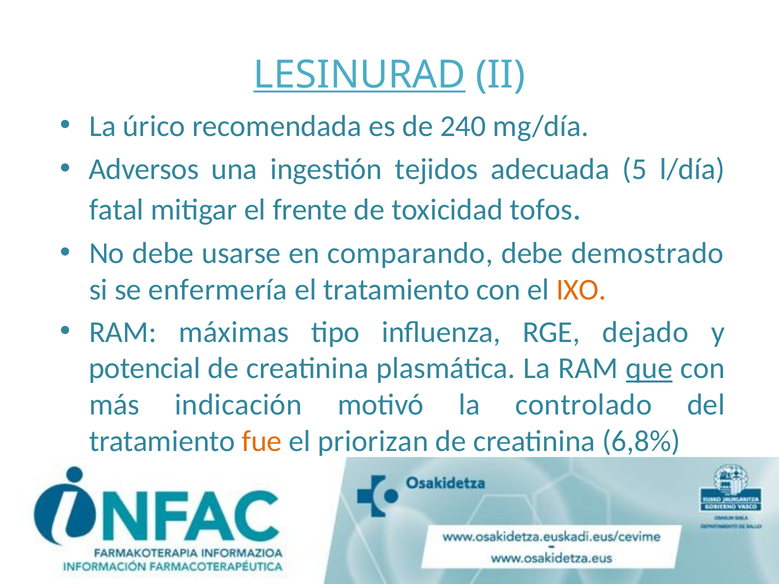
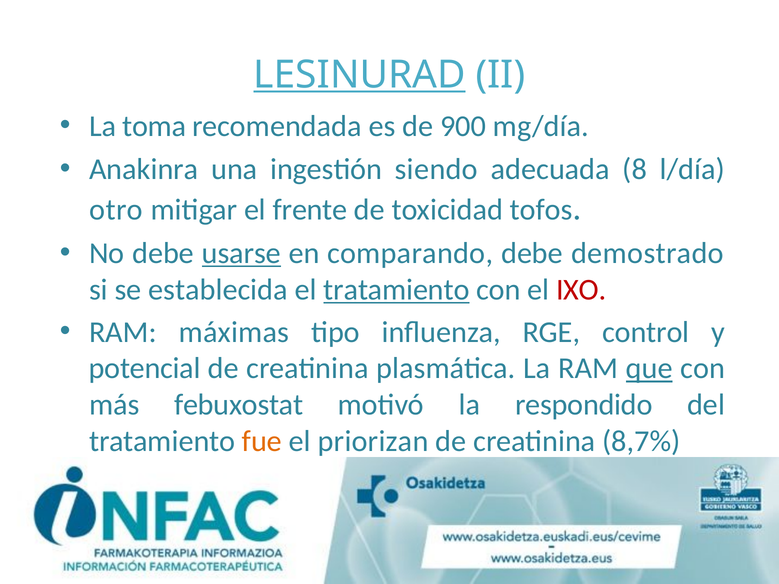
úrico: úrico -> toma
240: 240 -> 900
Adversos: Adversos -> Anakinra
tejidos: tejidos -> siendo
5: 5 -> 8
fatal: fatal -> otro
usarse underline: none -> present
enfermería: enfermería -> establecida
tratamiento at (396, 290) underline: none -> present
IXO colour: orange -> red
dejado: dejado -> control
indicación: indicación -> febuxostat
controlado: controlado -> respondido
6,8%: 6,8% -> 8,7%
